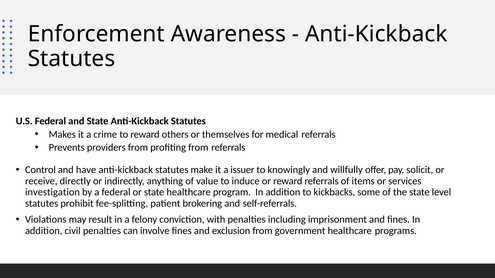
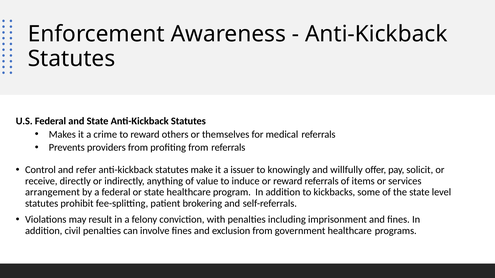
have: have -> refer
investigation: investigation -> arrangement
